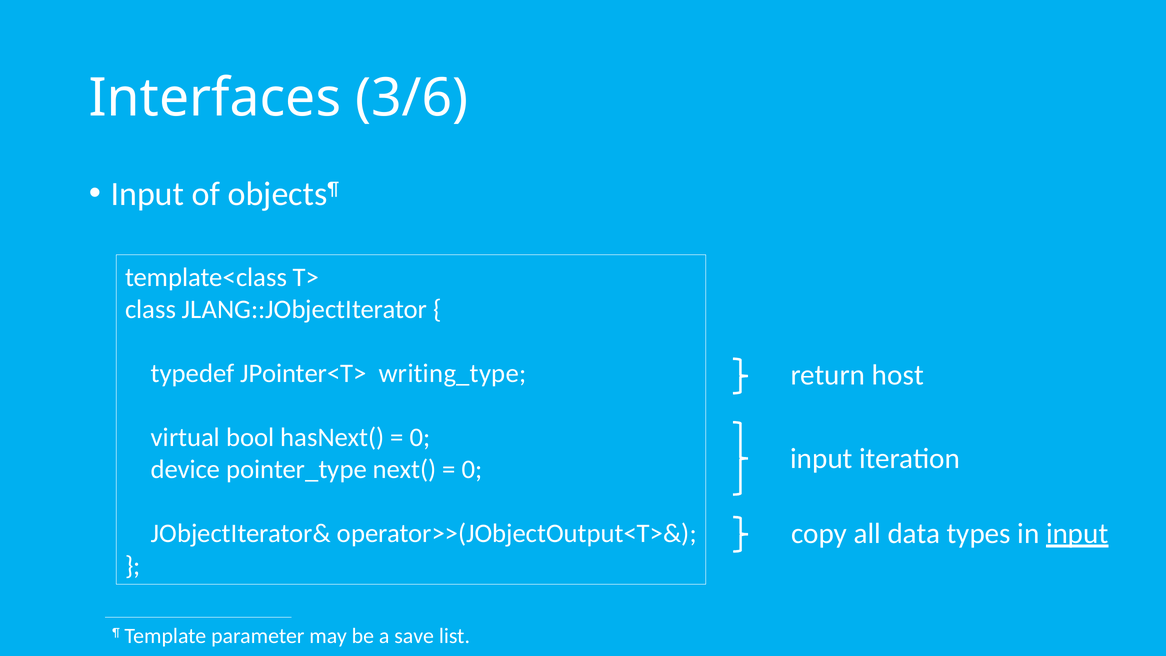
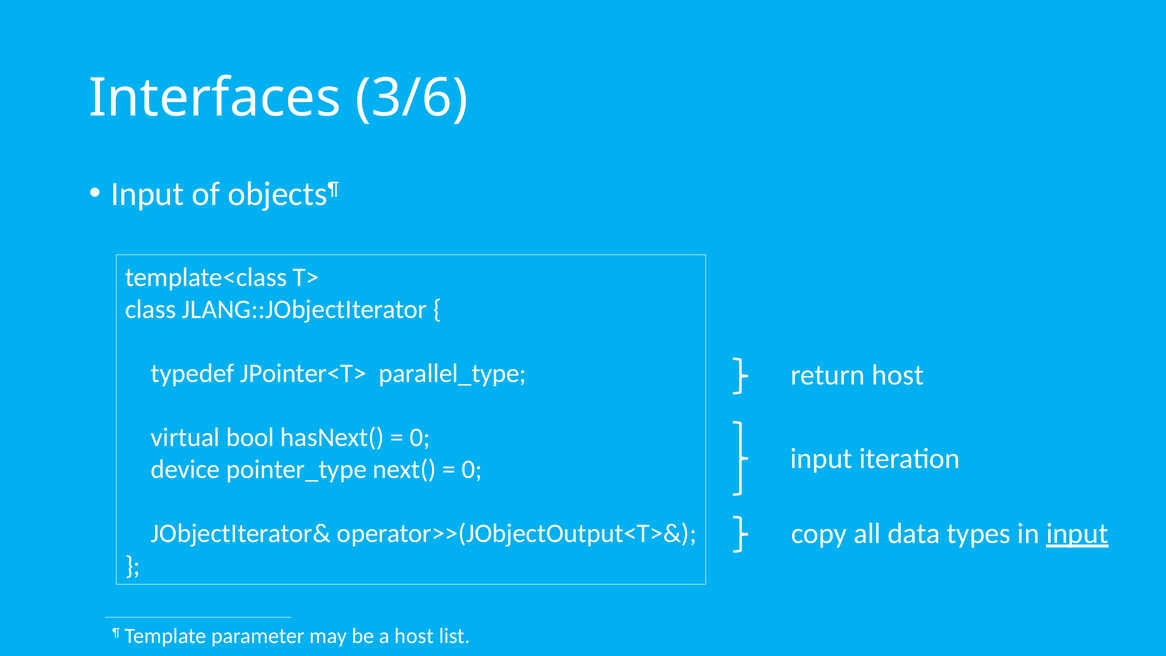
writing_type: writing_type -> parallel_type
a save: save -> host
